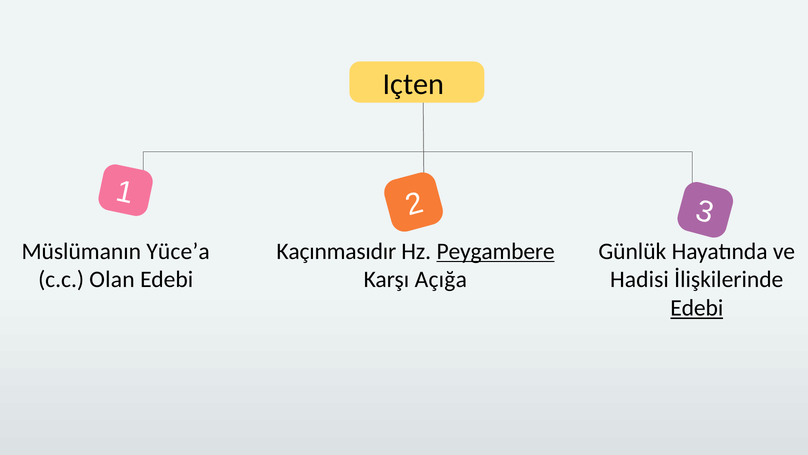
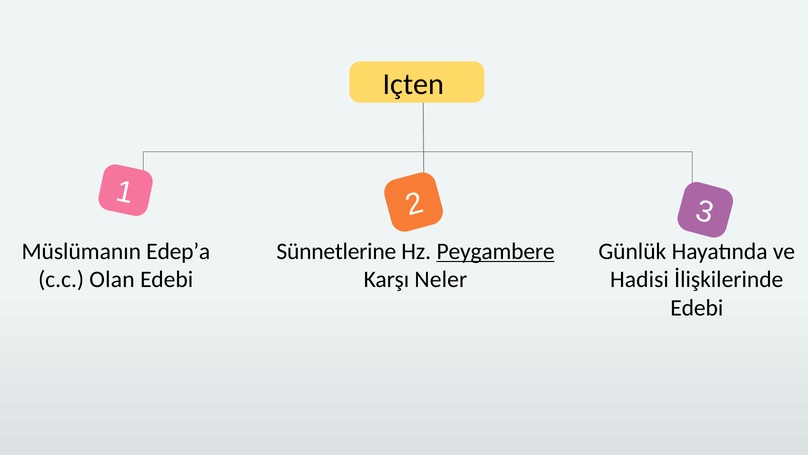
Yüce’a: Yüce’a -> Edep’a
Kaçınmasıdır: Kaçınmasıdır -> Sünnetlerine
Açığa: Açığa -> Neler
Edebi at (697, 308) underline: present -> none
